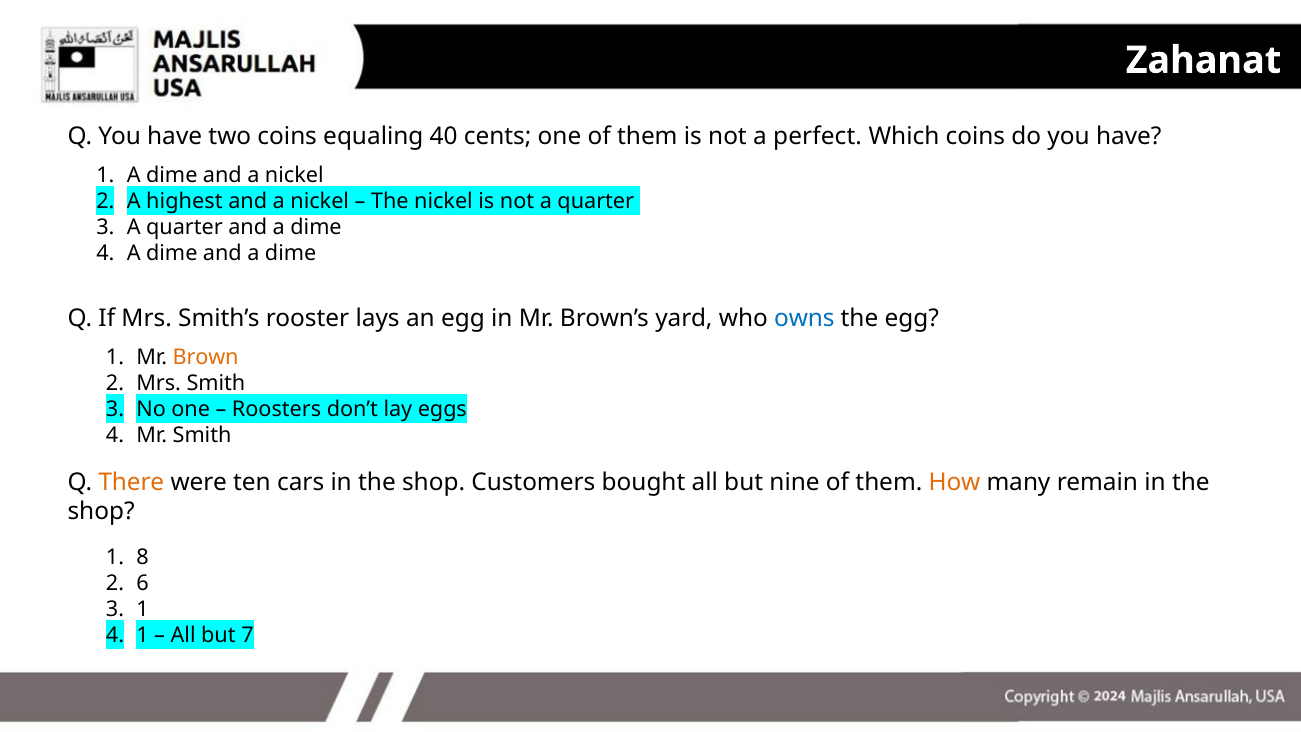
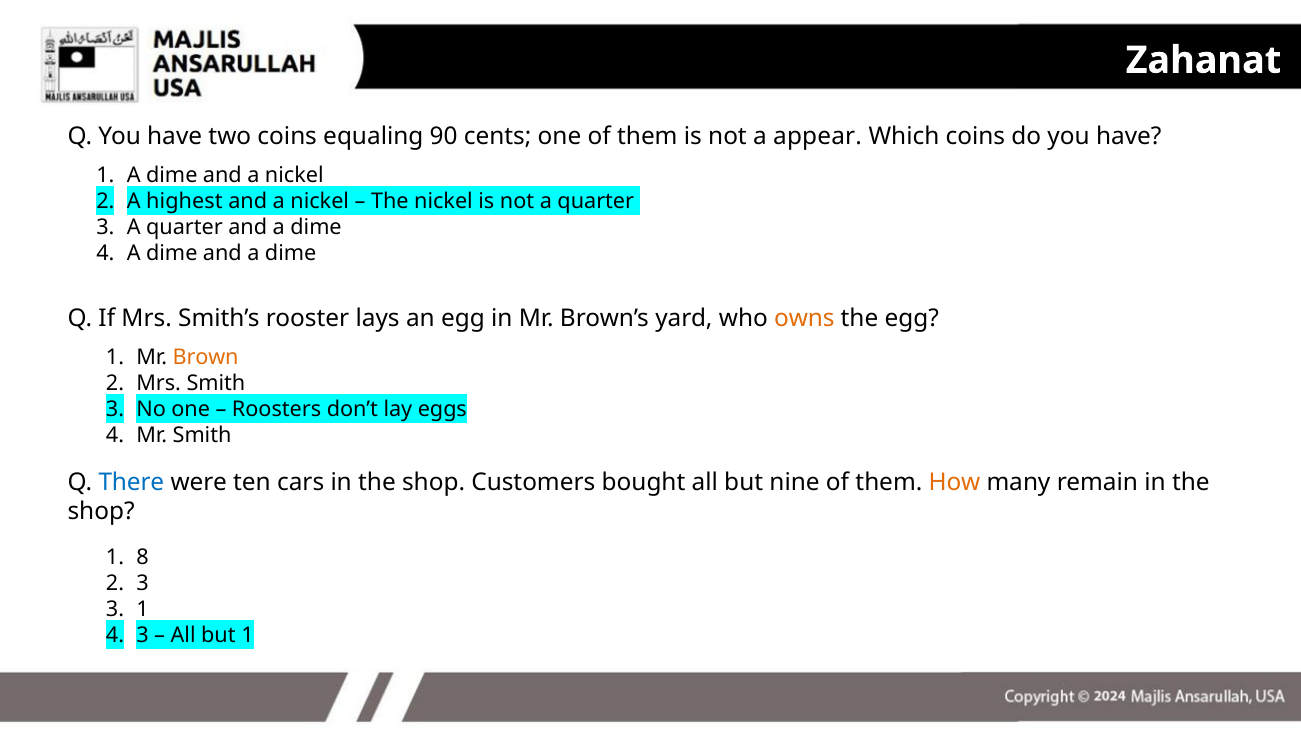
40: 40 -> 90
perfect: perfect -> appear
owns colour: blue -> orange
There colour: orange -> blue
6 at (143, 583): 6 -> 3
1 at (143, 635): 1 -> 3
but 7: 7 -> 1
